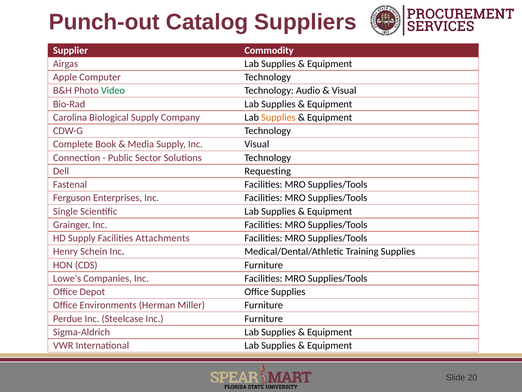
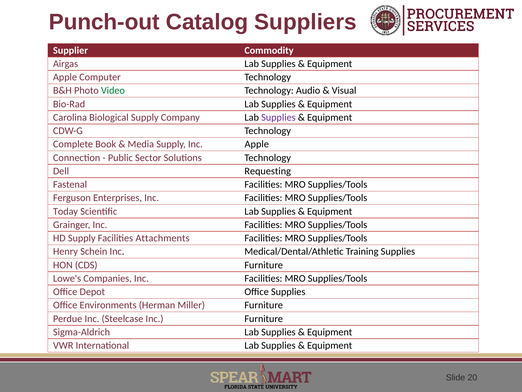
Supplies at (278, 117) colour: orange -> purple
Inc Visual: Visual -> Apple
Single: Single -> Today
